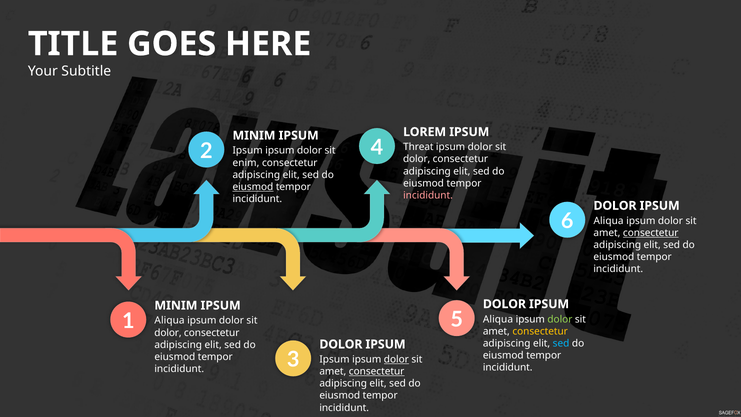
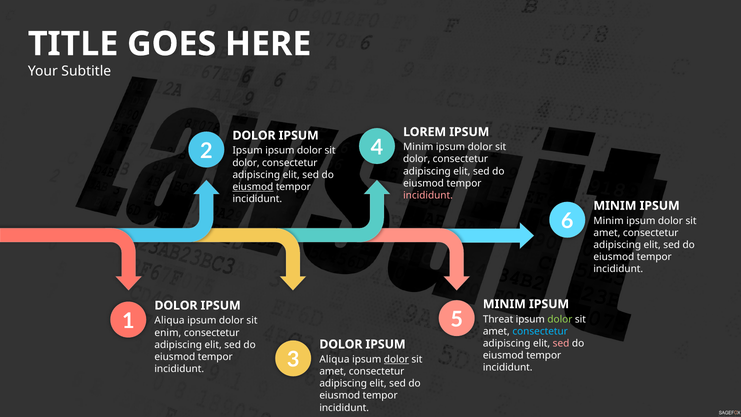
MINIM at (254, 135): MINIM -> DOLOR
Threat at (418, 147): Threat -> Minim
enim at (246, 163): enim -> dolor
DOLOR at (615, 206): DOLOR -> MINIM
Aliqua at (609, 221): Aliqua -> Minim
consectetur at (651, 233) underline: present -> none
DOLOR at (504, 304): DOLOR -> MINIM
MINIM at (176, 305): MINIM -> DOLOR
Aliqua at (498, 319): Aliqua -> Threat
consectetur at (540, 331) colour: yellow -> light blue
dolor at (168, 333): dolor -> enim
sed at (561, 343) colour: light blue -> pink
Ipsum at (334, 359): Ipsum -> Aliqua
consectetur at (377, 371) underline: present -> none
